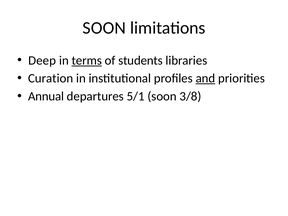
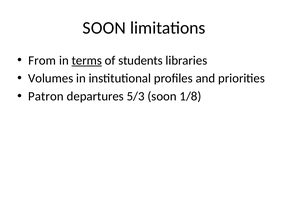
Deep: Deep -> From
Curation: Curation -> Volumes
and underline: present -> none
Annual: Annual -> Patron
5/1: 5/1 -> 5/3
3/8: 3/8 -> 1/8
